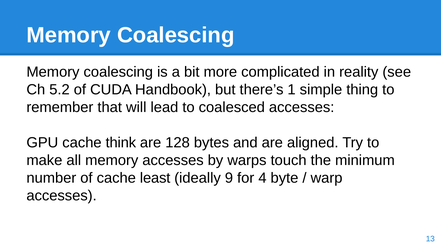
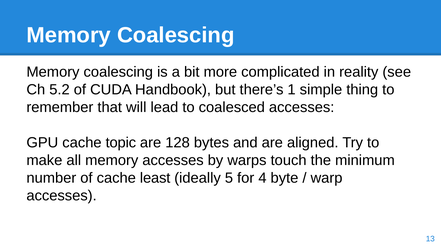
think: think -> topic
9: 9 -> 5
